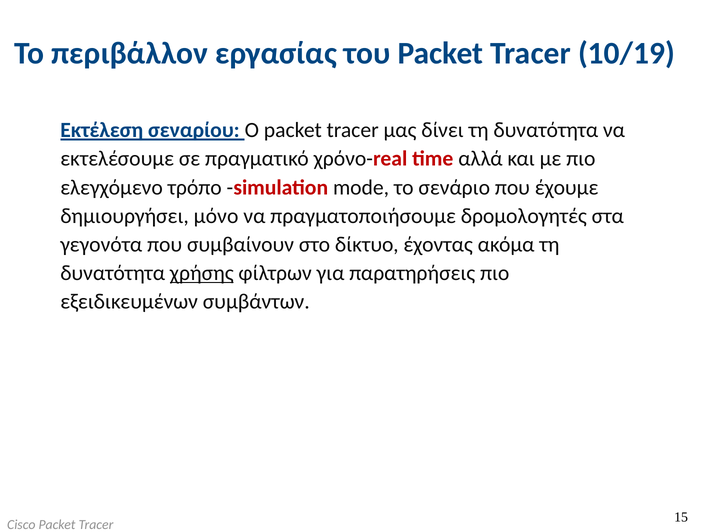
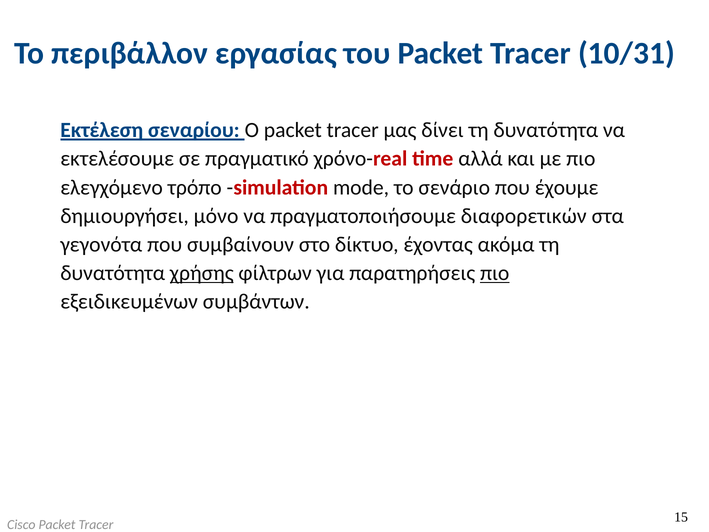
10/19: 10/19 -> 10/31
δρομολογητές: δρομολογητές -> διαφορετικών
πιο at (495, 273) underline: none -> present
